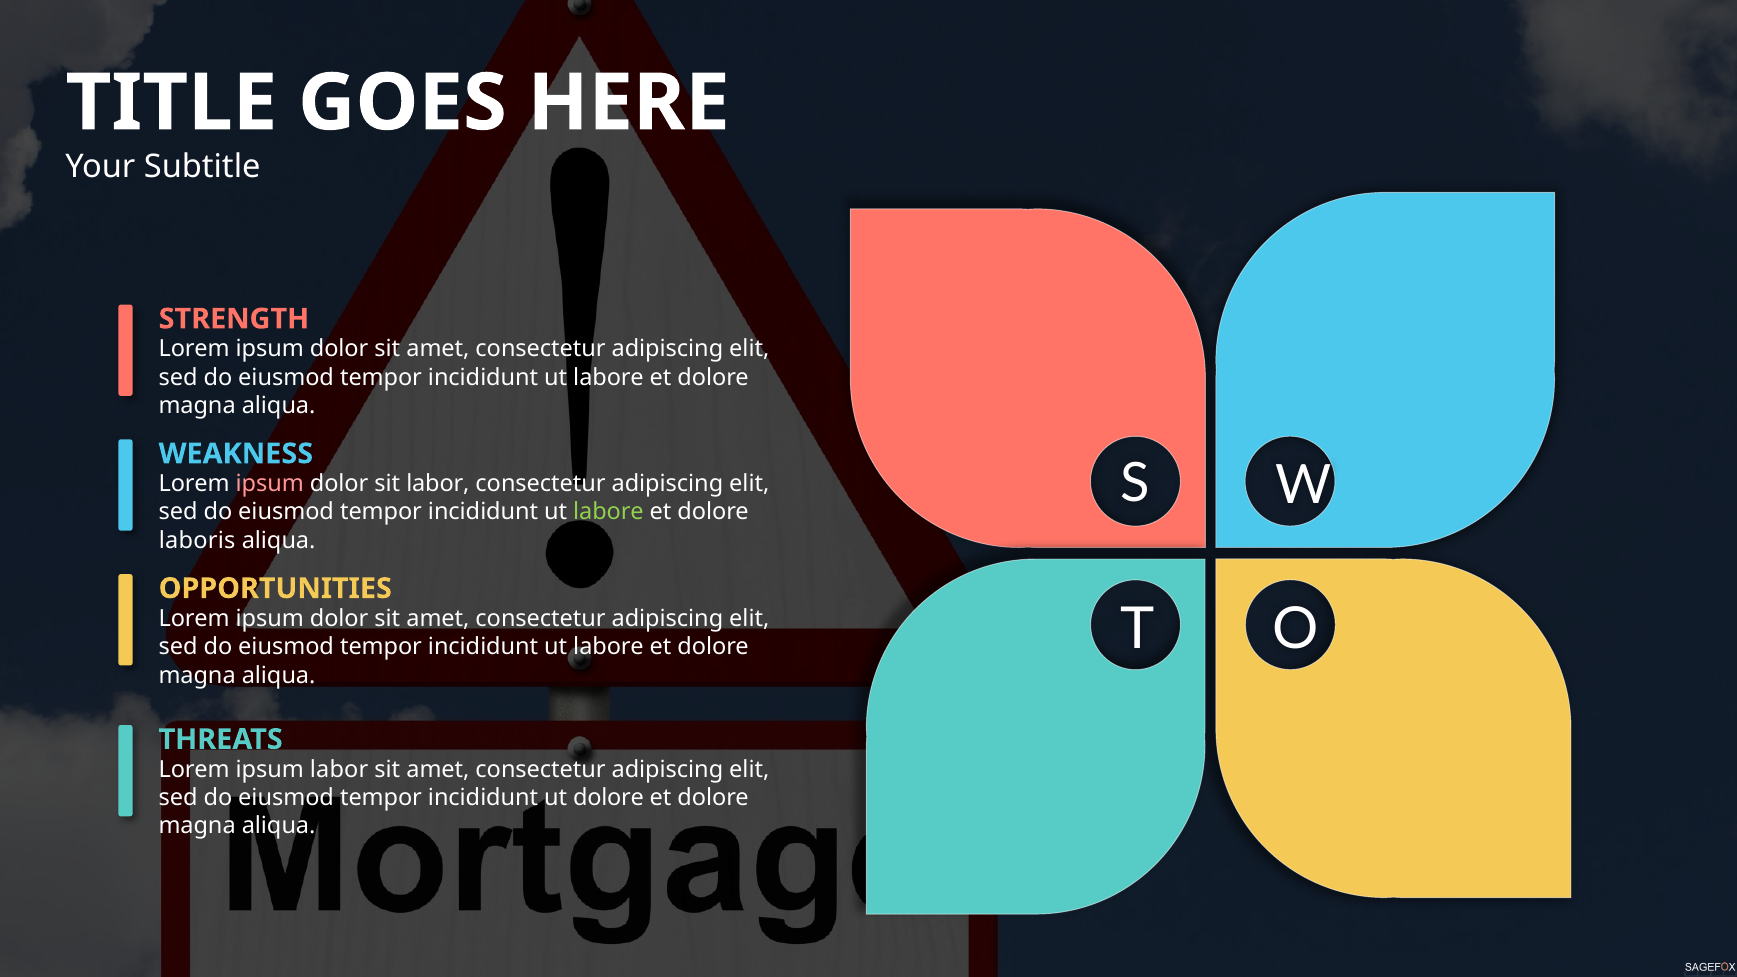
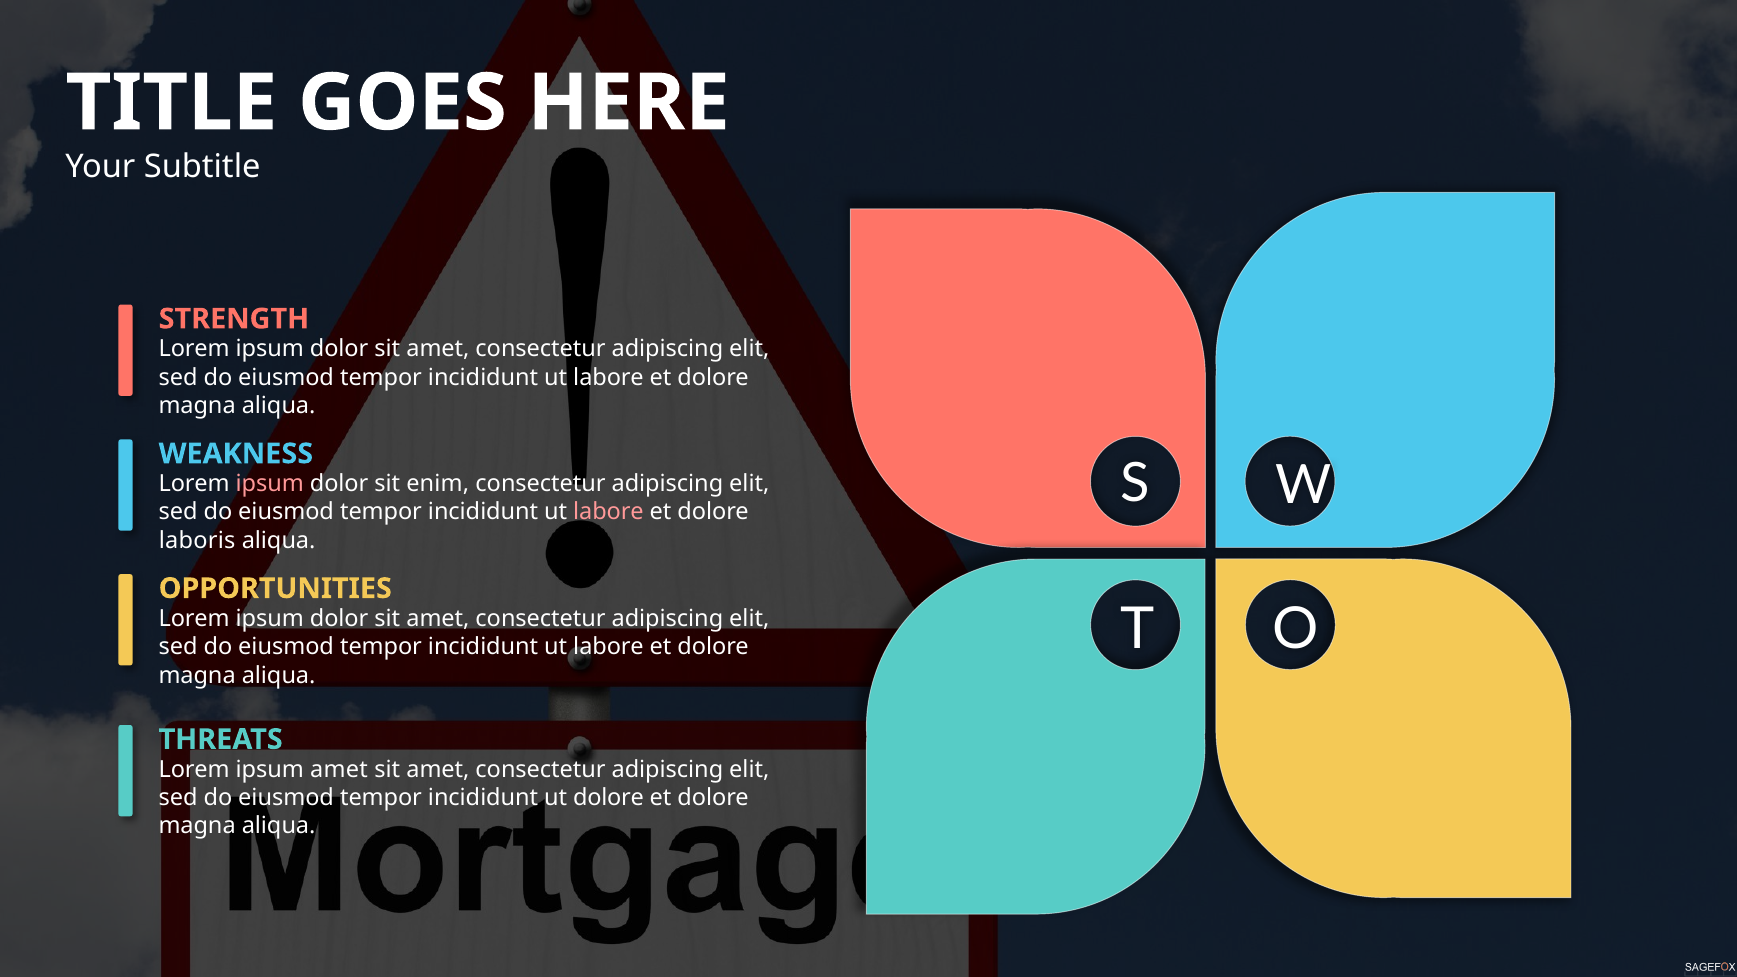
sit labor: labor -> enim
labore at (608, 512) colour: light green -> pink
ipsum labor: labor -> amet
